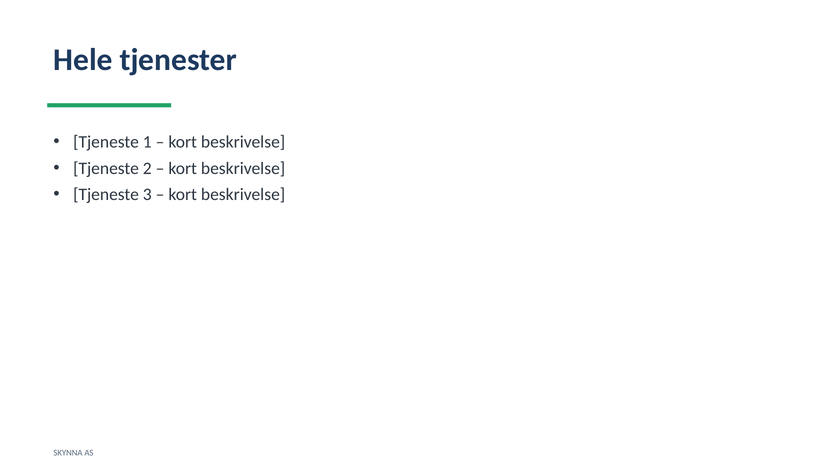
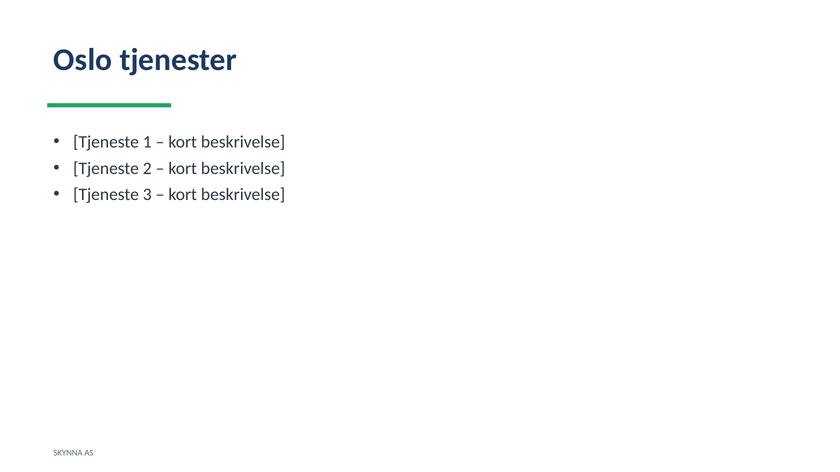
Hele: Hele -> Oslo
